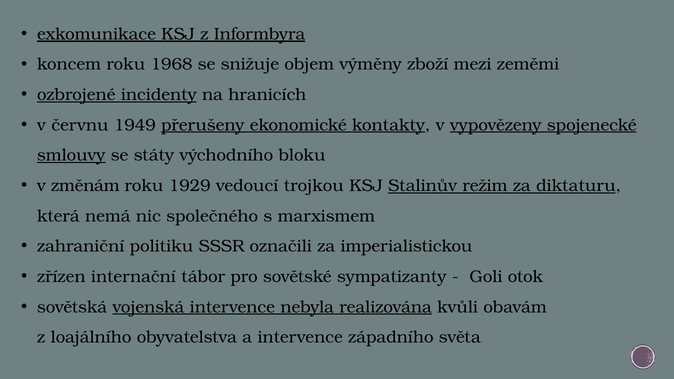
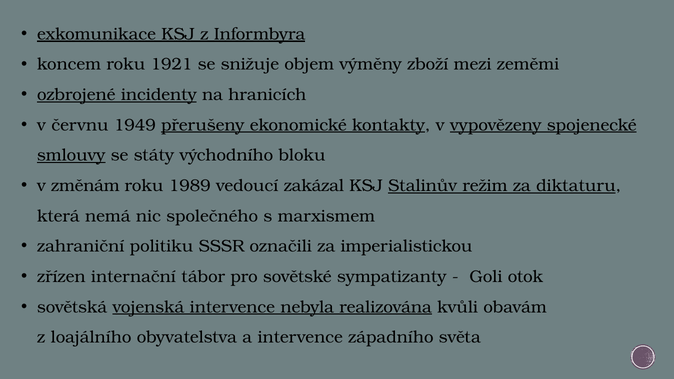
1968: 1968 -> 1921
1929: 1929 -> 1989
trojkou: trojkou -> zakázal
